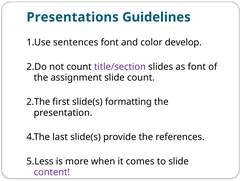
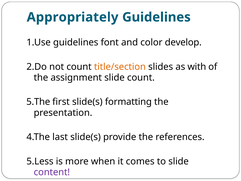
Presentations: Presentations -> Appropriately
1.Use sentences: sentences -> guidelines
title/section colour: purple -> orange
as font: font -> with
2.The: 2.The -> 5.The
